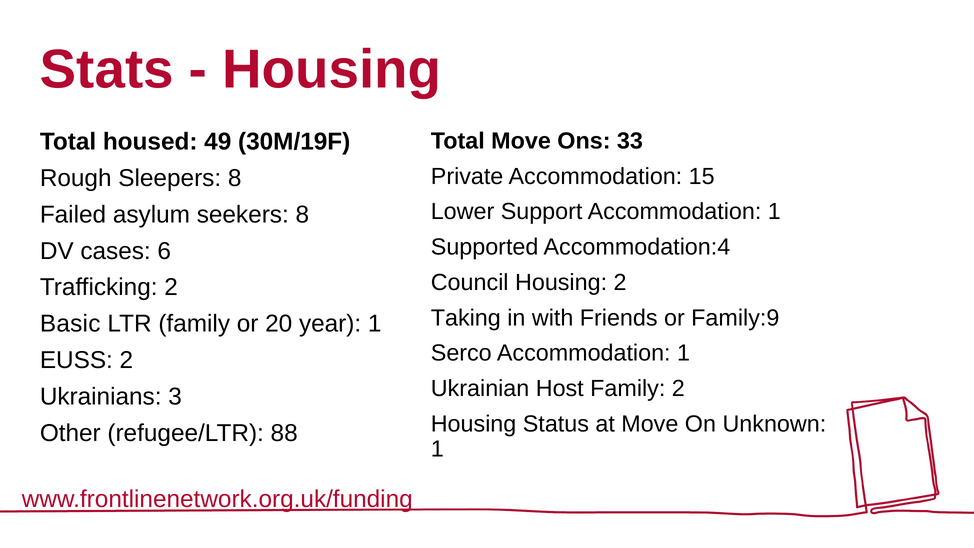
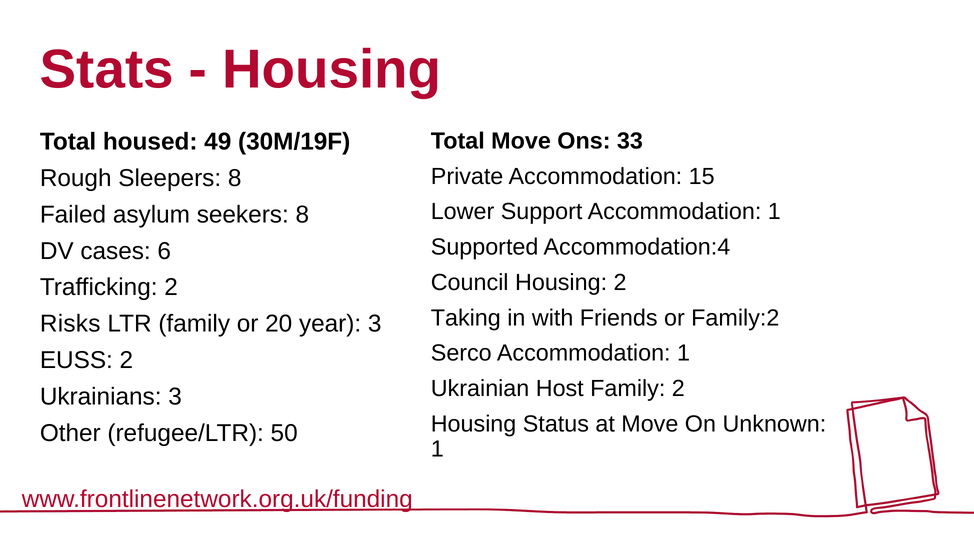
Family:9: Family:9 -> Family:2
Basic: Basic -> Risks
year 1: 1 -> 3
88: 88 -> 50
